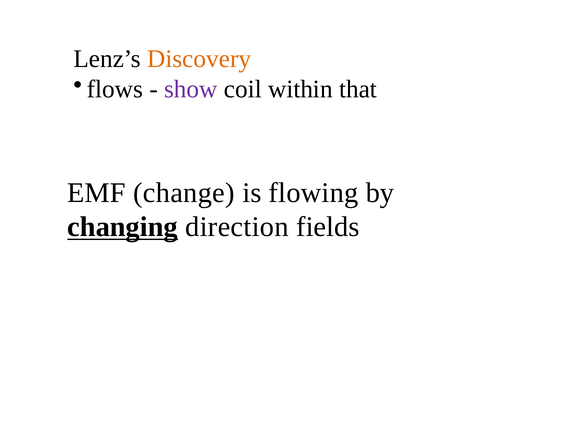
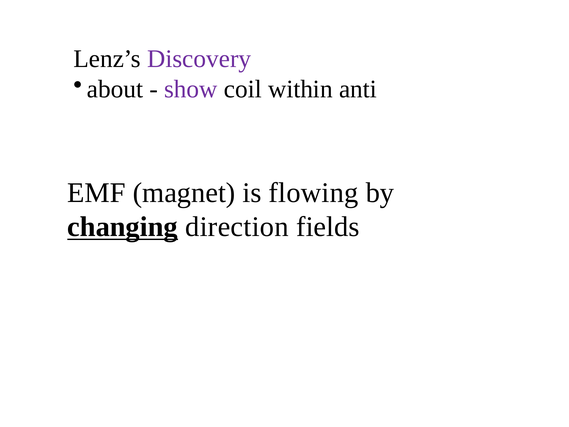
Discovery colour: orange -> purple
flows: flows -> about
that: that -> anti
change: change -> magnet
